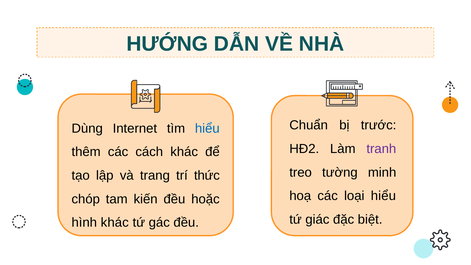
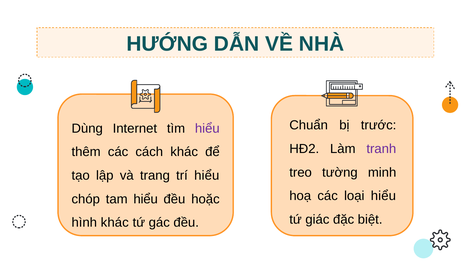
hiểu at (207, 128) colour: blue -> purple
trí thức: thức -> hiểu
tam kiến: kiến -> hiểu
